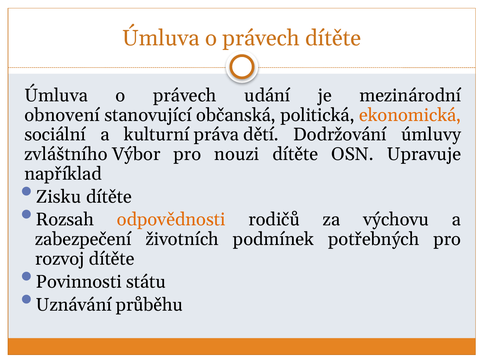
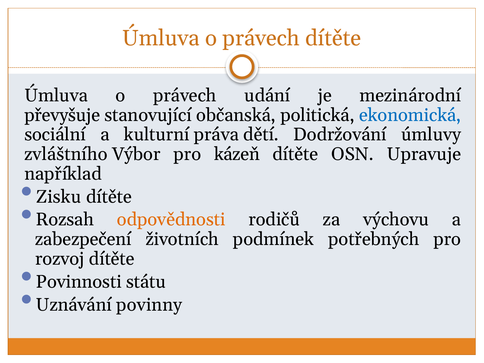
obnovení: obnovení -> převyšuje
ekonomická colour: orange -> blue
nouzi: nouzi -> kázeň
průběhu: průběhu -> povinny
